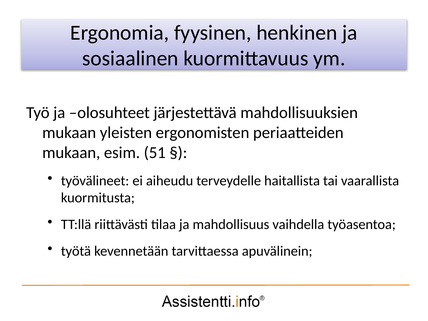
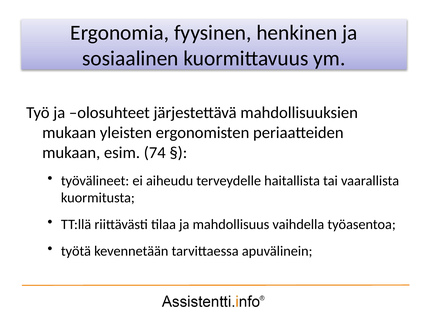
51: 51 -> 74
